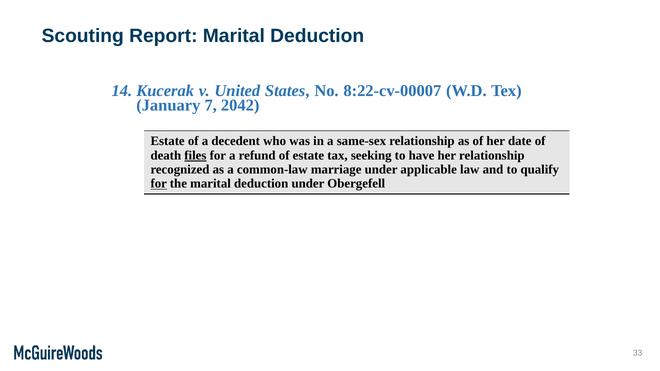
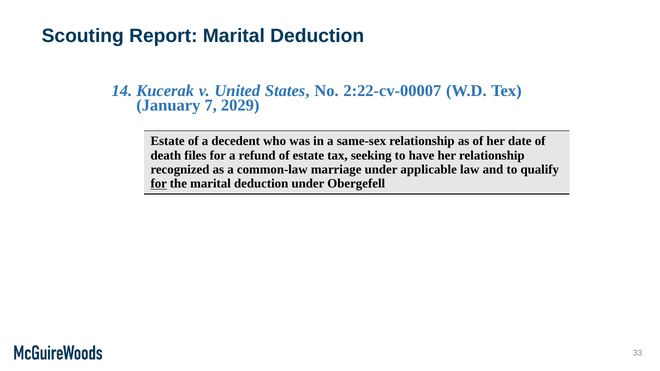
8:22-cv-00007: 8:22-cv-00007 -> 2:22-cv-00007
2042: 2042 -> 2029
files underline: present -> none
